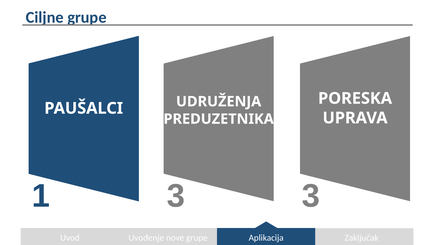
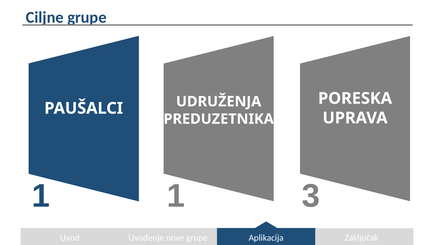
1 3: 3 -> 1
